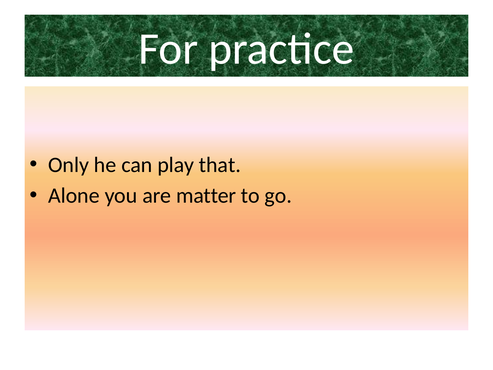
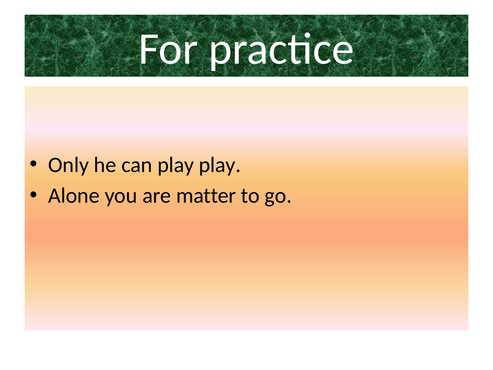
play that: that -> play
